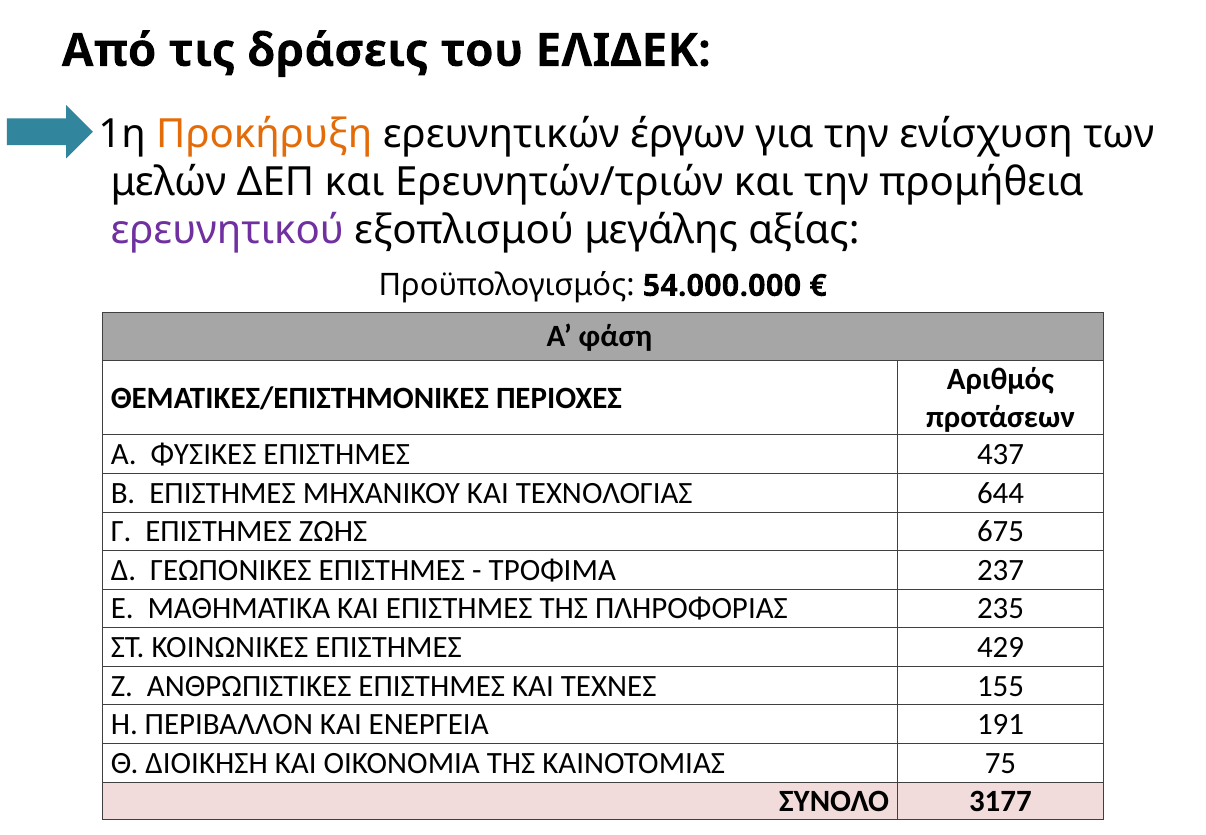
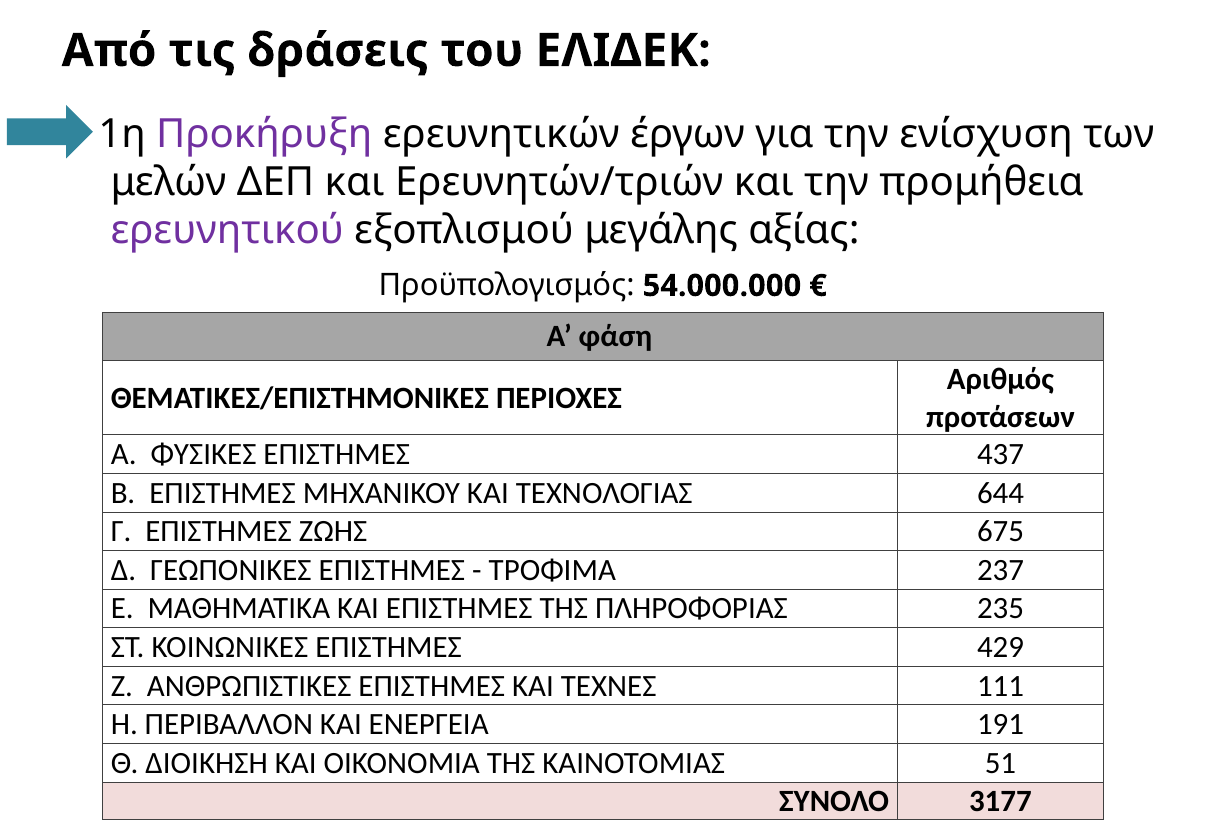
Προκήρυξη colour: orange -> purple
155: 155 -> 111
75: 75 -> 51
